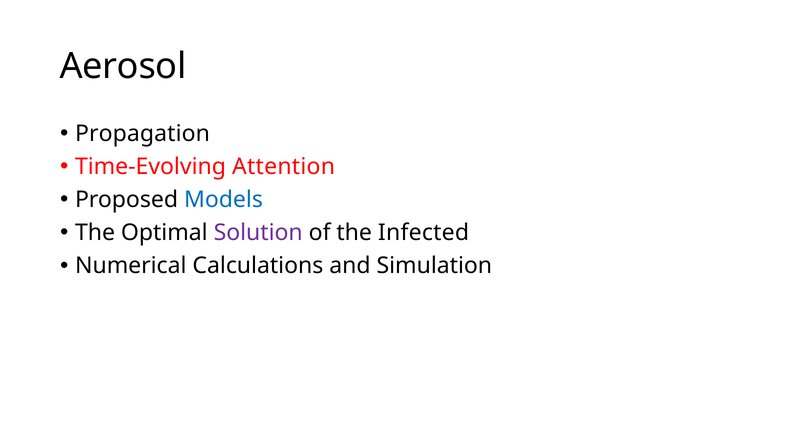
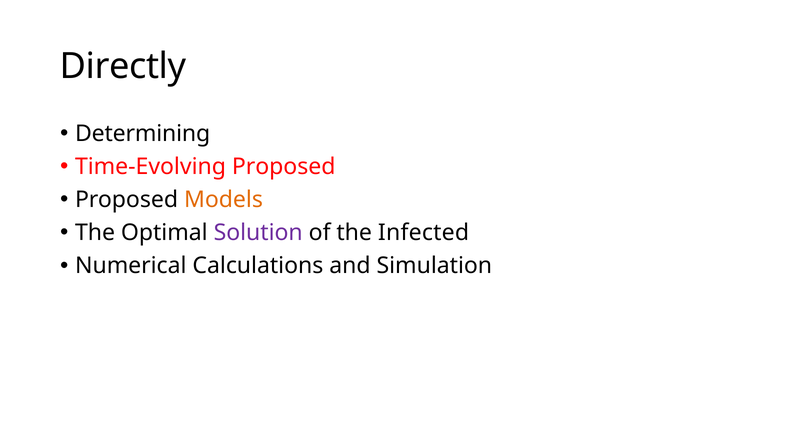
Aerosol: Aerosol -> Directly
Propagation: Propagation -> Determining
Time-Evolving Attention: Attention -> Proposed
Models colour: blue -> orange
